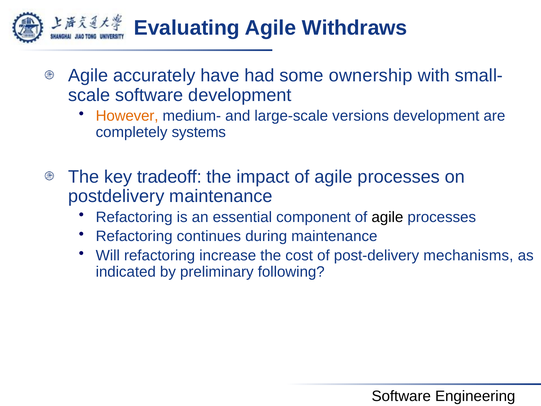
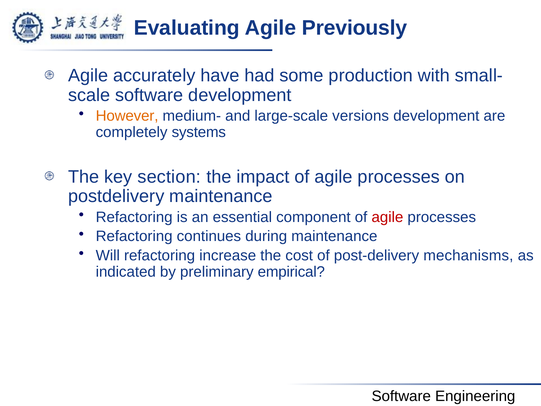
Withdraws: Withdraws -> Previously
ownership: ownership -> production
tradeoff: tradeoff -> section
agile at (387, 217) colour: black -> red
following: following -> empirical
